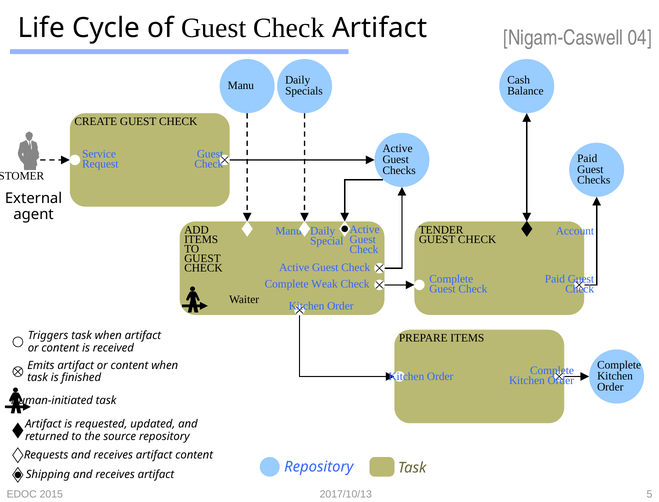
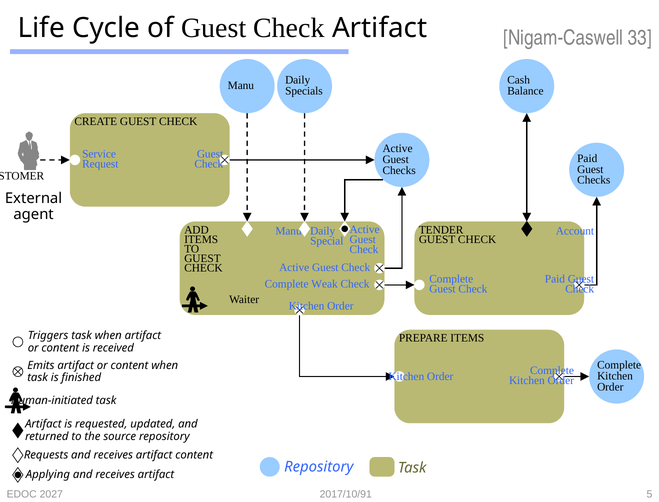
04: 04 -> 33
Shipping: Shipping -> Applying
2015: 2015 -> 2027
2017/10/13: 2017/10/13 -> 2017/10/91
